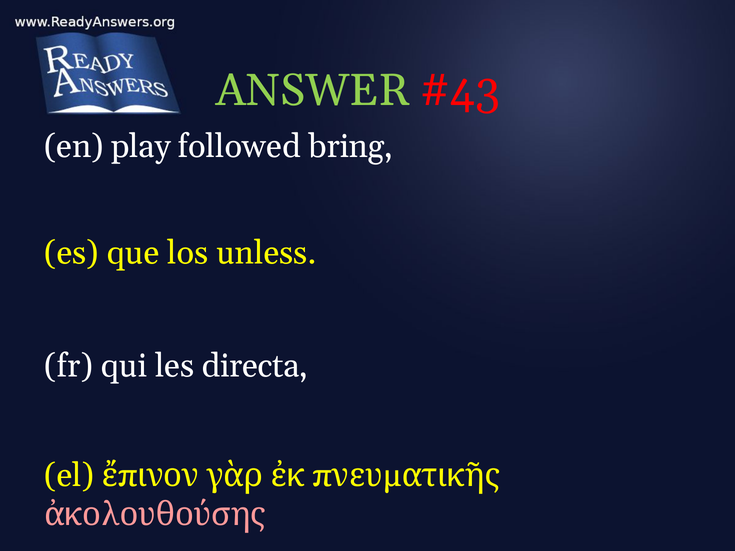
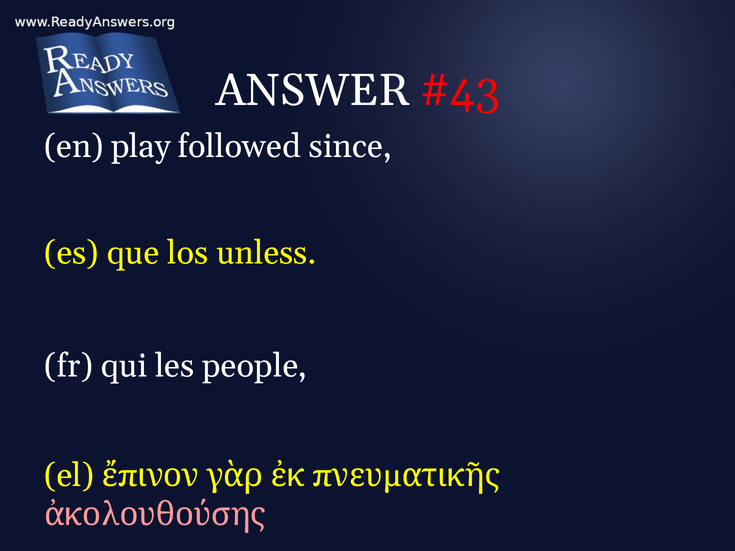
ANSWER colour: light green -> white
bring: bring -> since
directa: directa -> people
